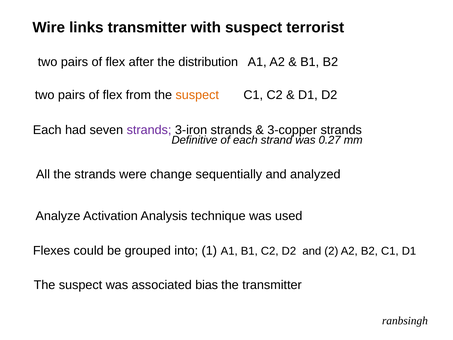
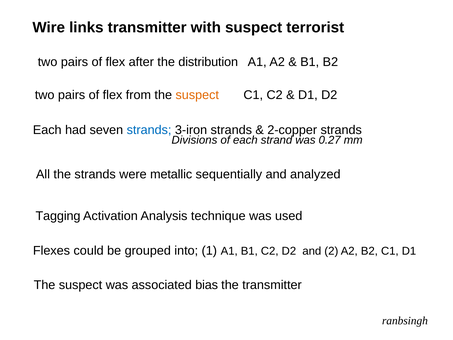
strands at (149, 130) colour: purple -> blue
3-copper: 3-copper -> 2-copper
Definitive: Definitive -> Divisions
change: change -> metallic
Analyze: Analyze -> Tagging
